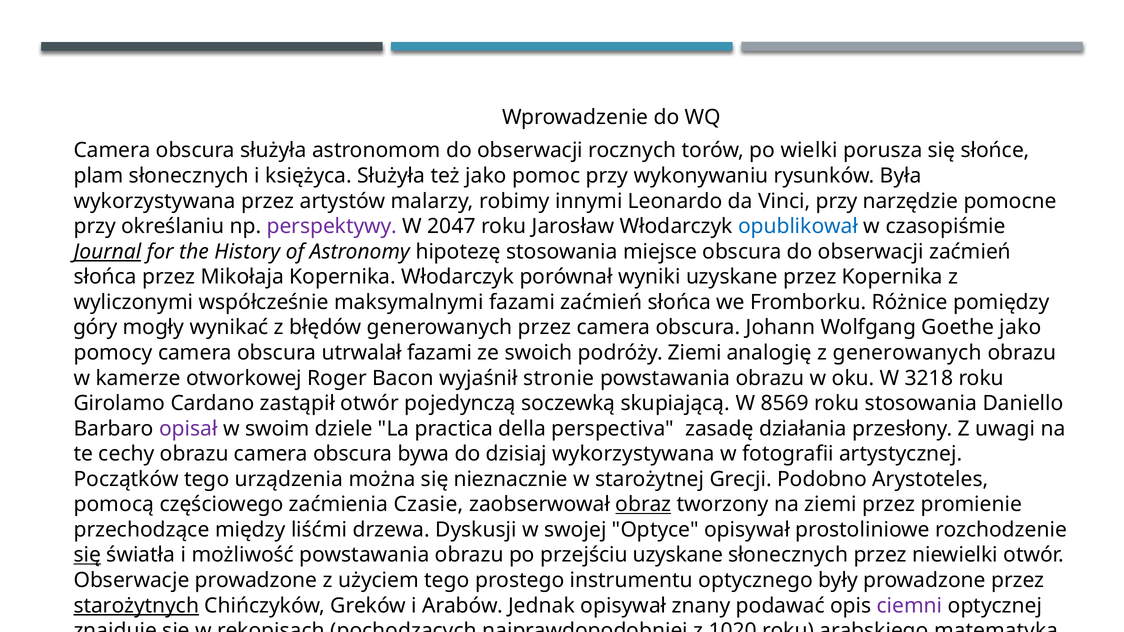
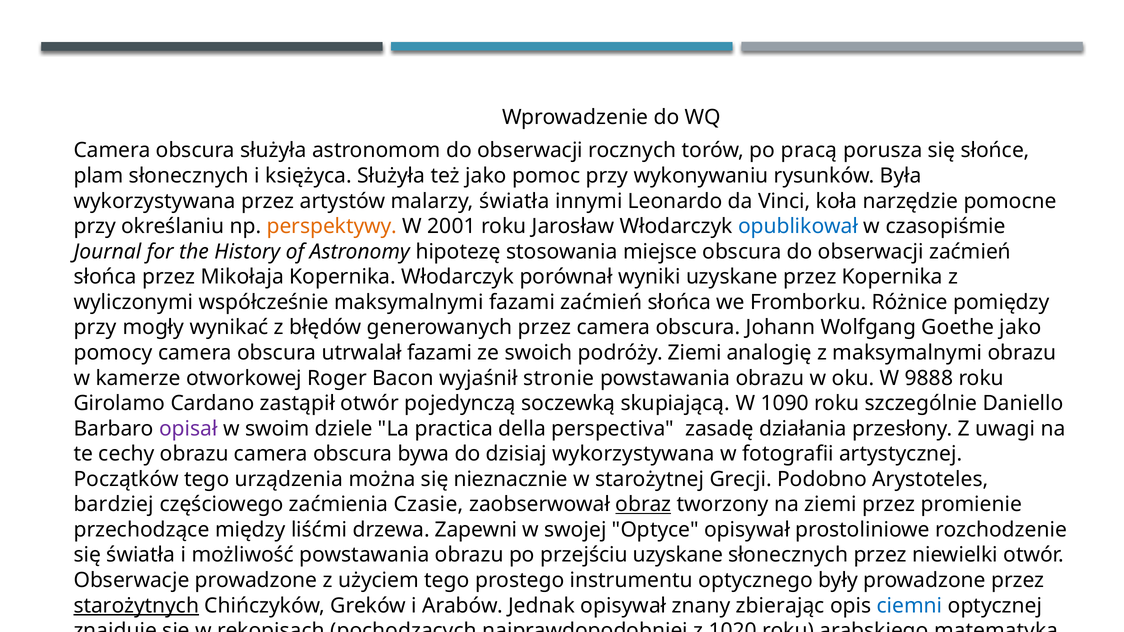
po wielki: wielki -> pracą
malarzy robimy: robimy -> światła
Vinci przy: przy -> koła
perspektywy colour: purple -> orange
2047: 2047 -> 2001
Journal underline: present -> none
góry at (95, 328): góry -> przy
z generowanych: generowanych -> maksymalnymi
3218: 3218 -> 9888
8569: 8569 -> 1090
roku stosowania: stosowania -> szczególnie
pomocą: pomocą -> bardziej
Dyskusji: Dyskusji -> Zapewni
się at (87, 555) underline: present -> none
podawać: podawać -> zbierając
ciemni colour: purple -> blue
